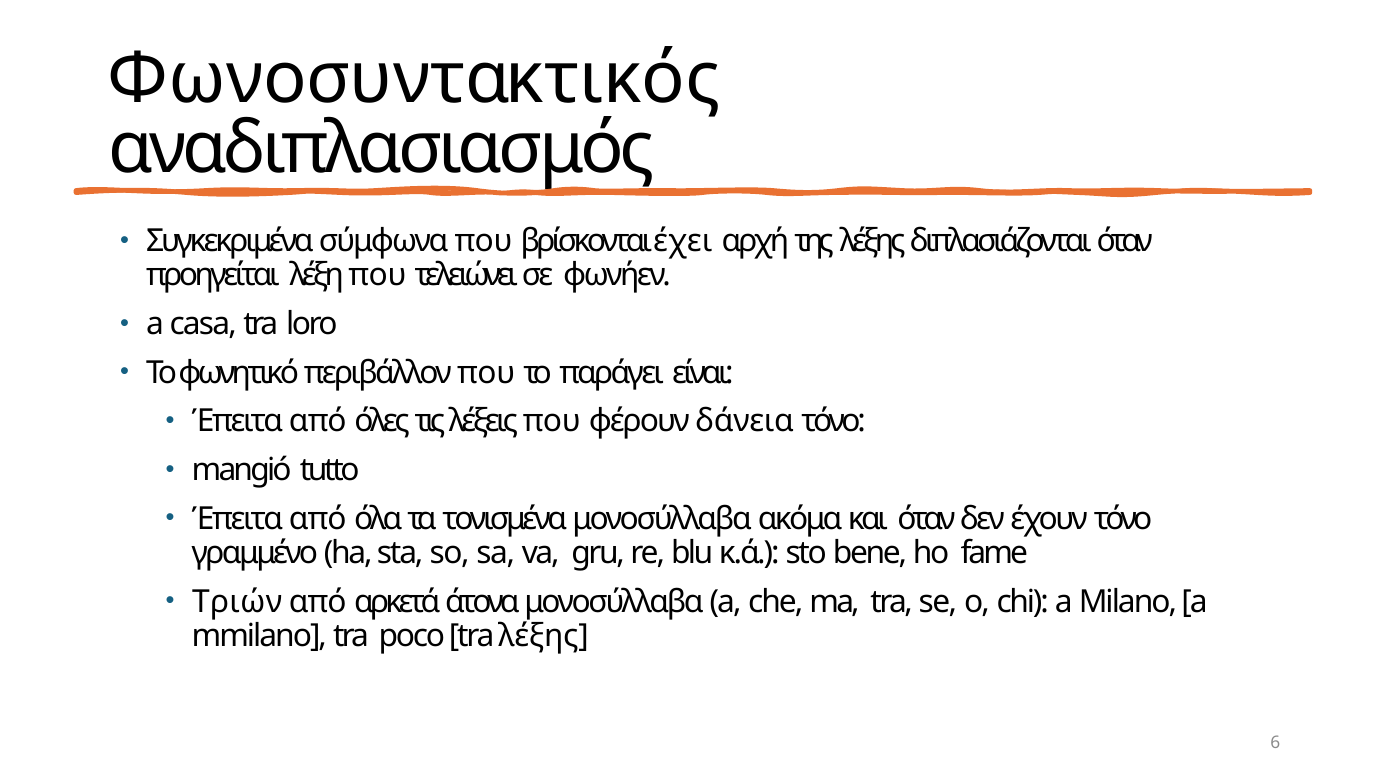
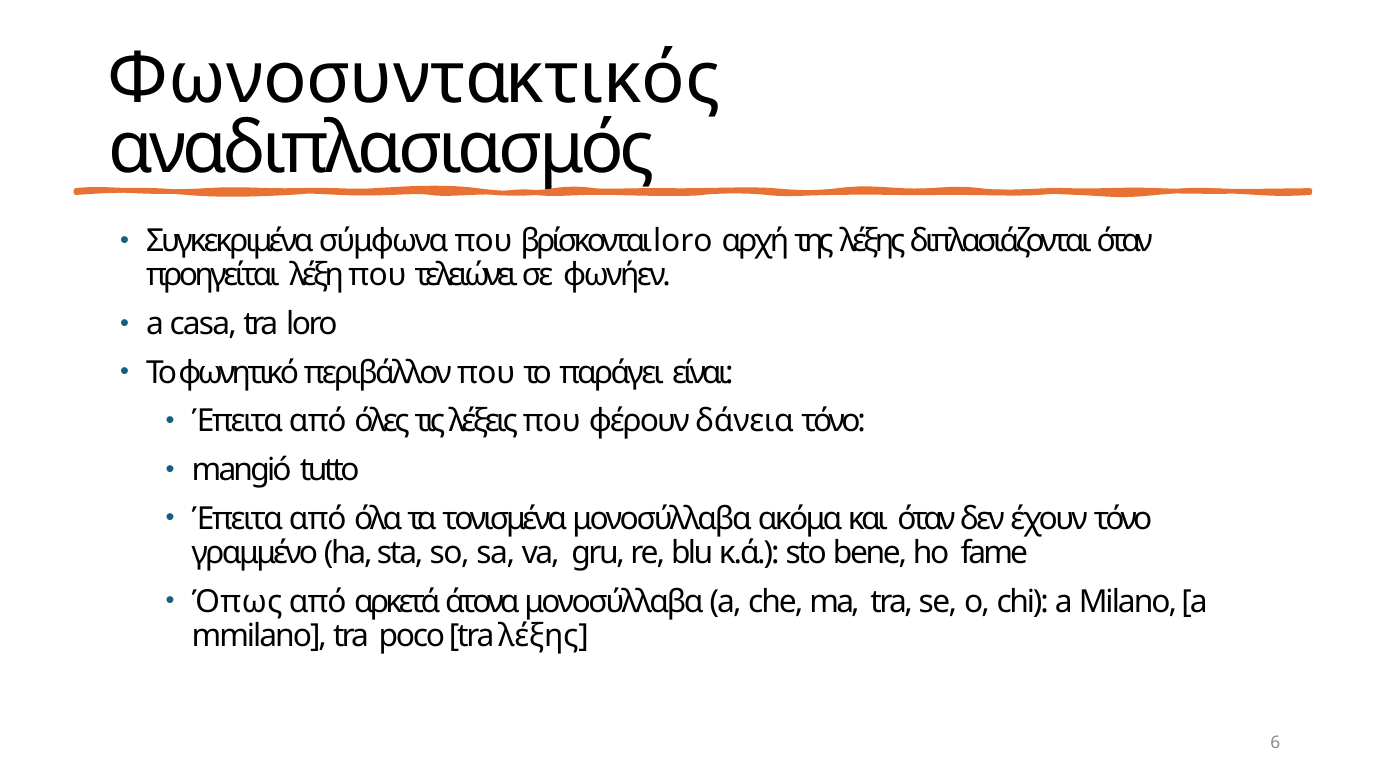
βρίσκονται έχει: έχει -> loro
Τριών: Τριών -> Όπως
